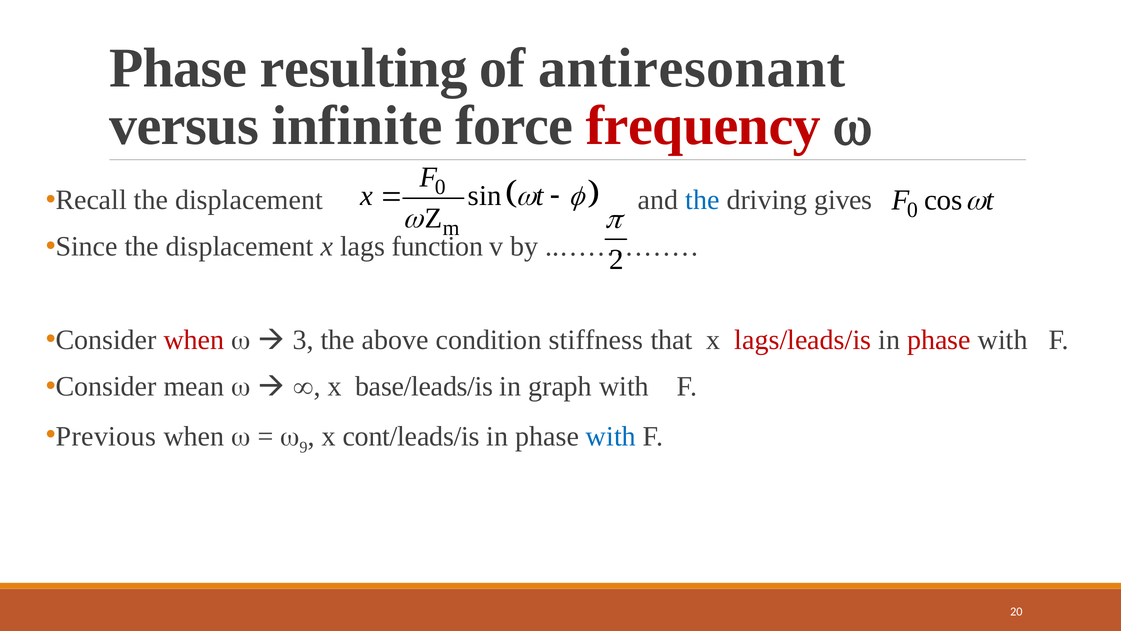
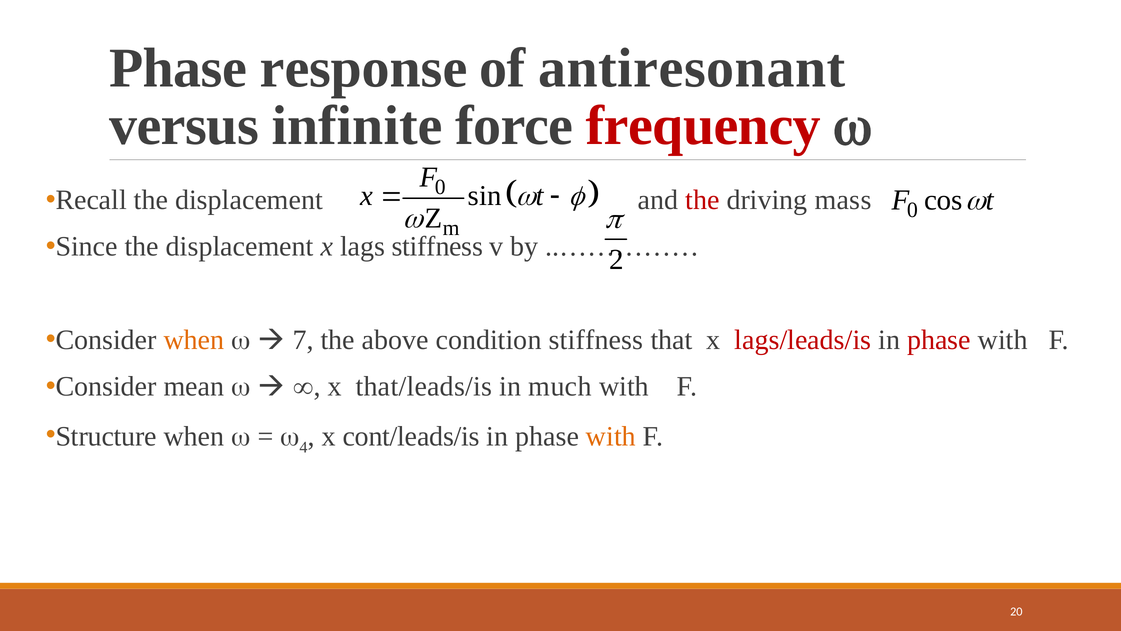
resulting: resulting -> response
the at (702, 200) colour: blue -> red
gives: gives -> mass
lags function: function -> stiffness
when at (194, 340) colour: red -> orange
3: 3 -> 7
base/leads/is: base/leads/is -> that/leads/is
graph: graph -> much
Previous: Previous -> Structure
9: 9 -> 4
with at (611, 436) colour: blue -> orange
